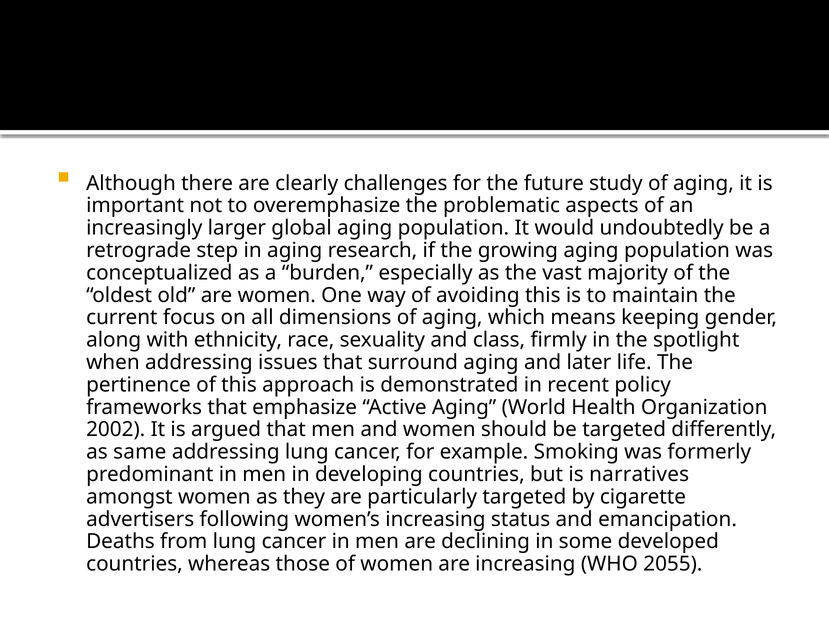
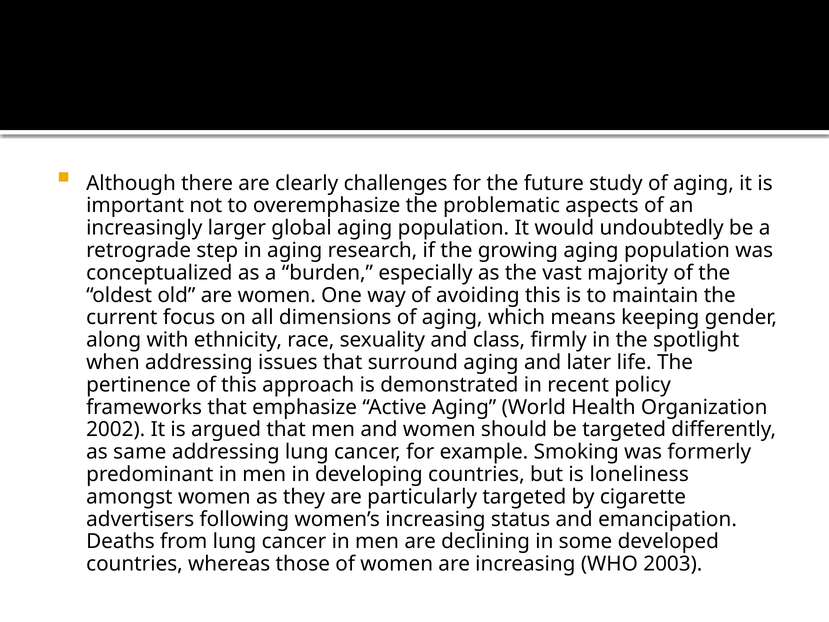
narratives: narratives -> loneliness
2055: 2055 -> 2003
